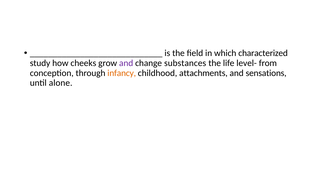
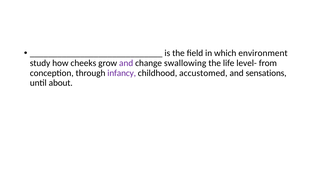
characterized: characterized -> environment
substances: substances -> swallowing
infancy colour: orange -> purple
attachments: attachments -> accustomed
alone: alone -> about
